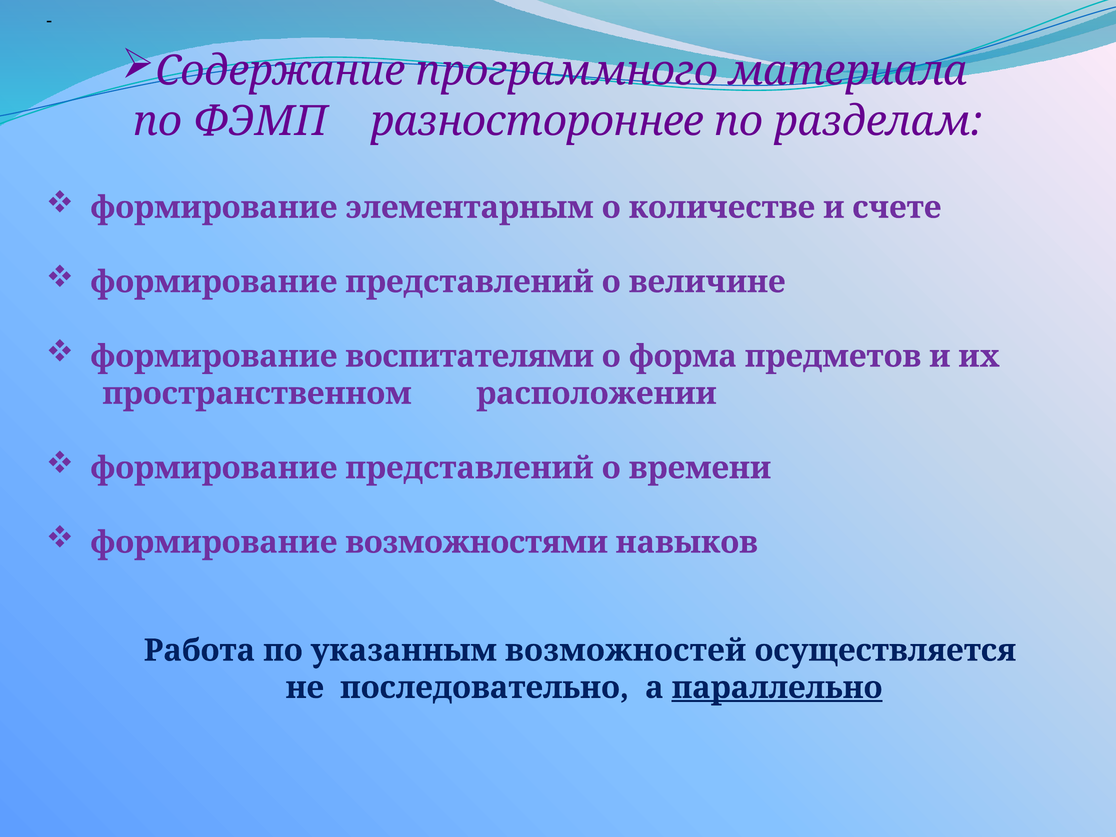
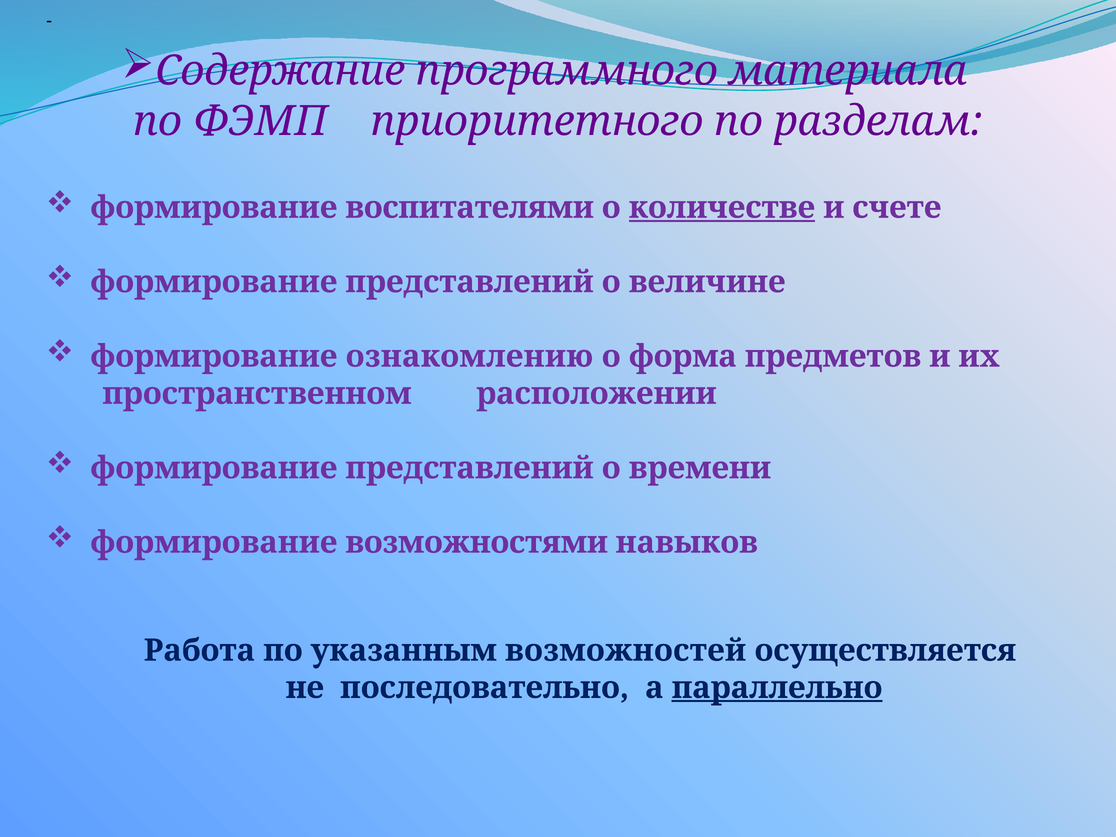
разностороннее: разностороннее -> приоритетного
элементарным: элементарным -> воспитателями
количестве underline: none -> present
воспитателями: воспитателями -> ознакомлению
